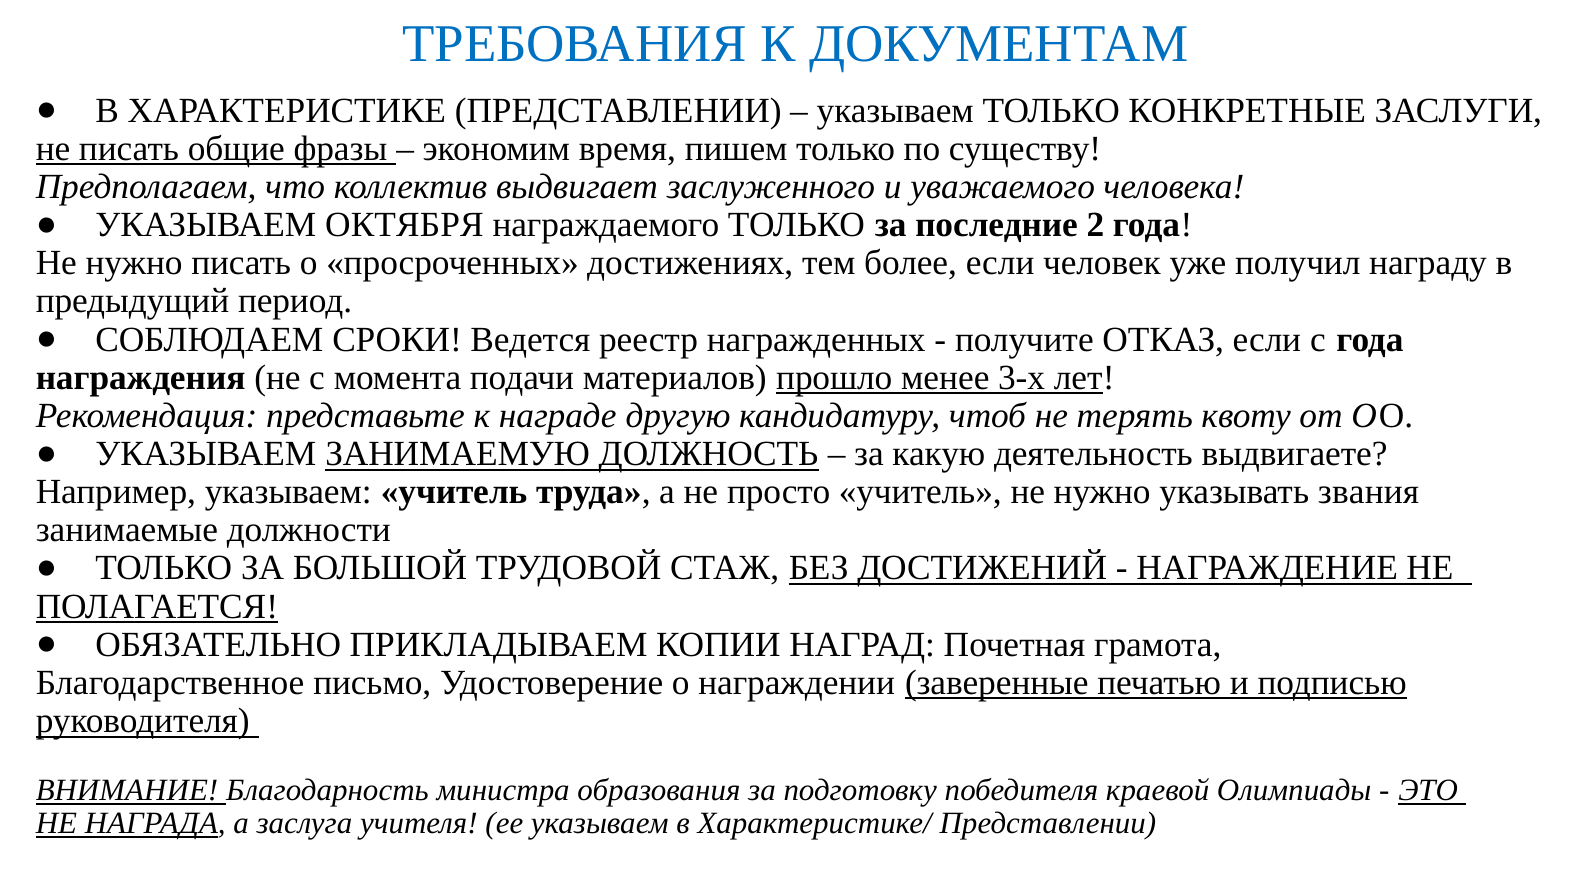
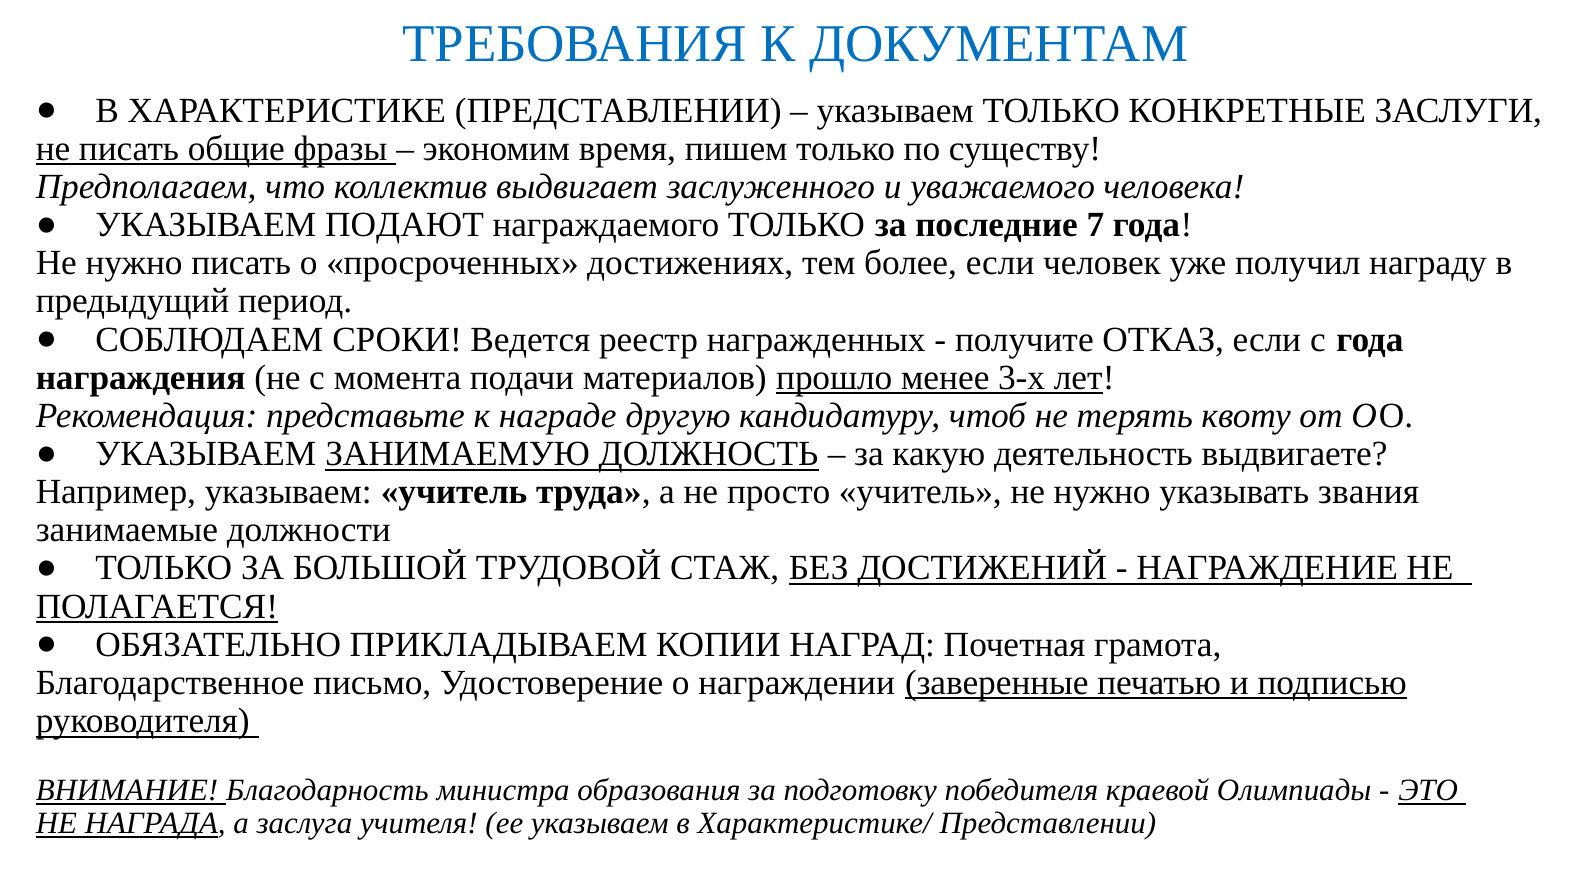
ОКТЯБРЯ: ОКТЯБРЯ -> ПОДАЮТ
2: 2 -> 7
